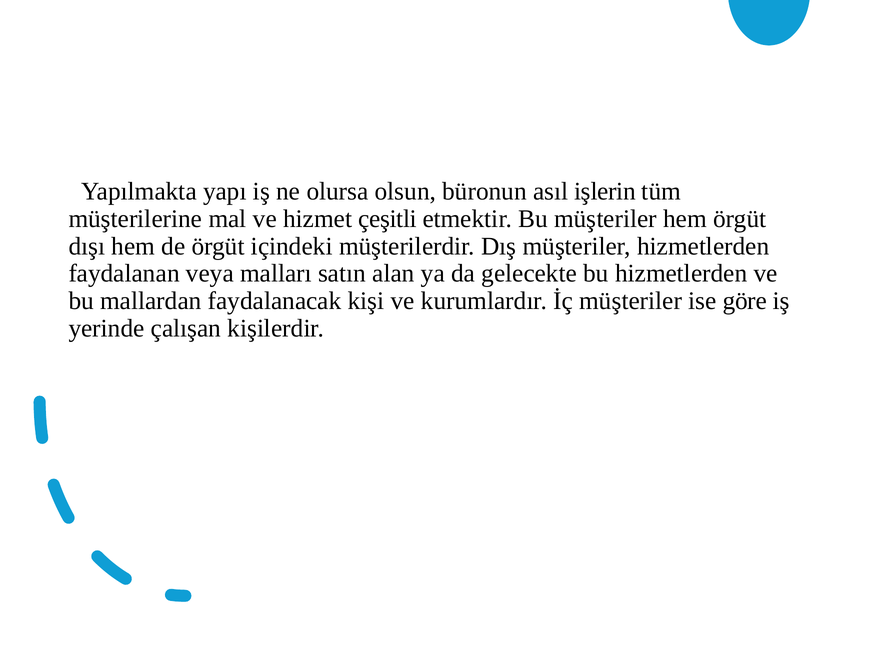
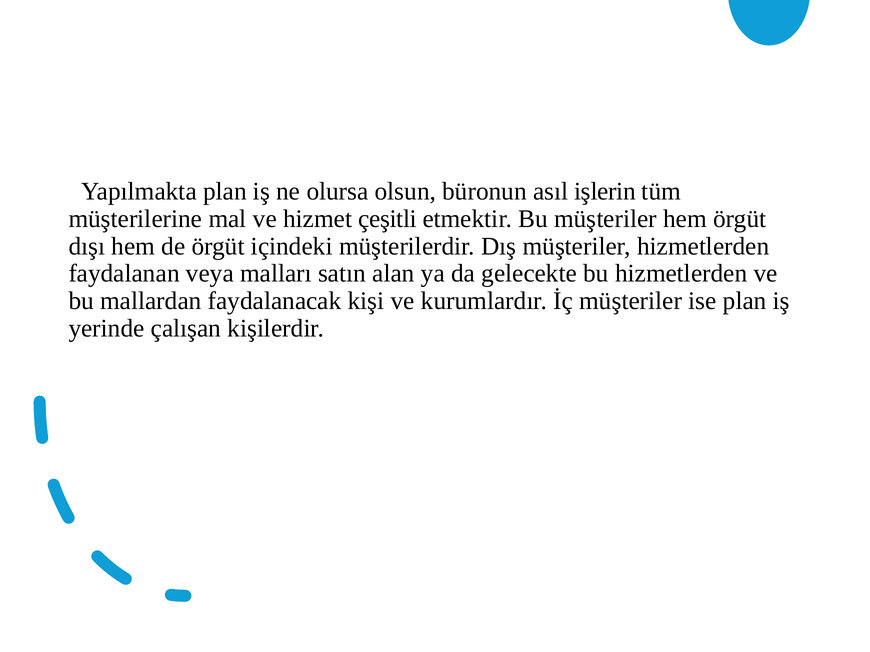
Yapılmakta yapı: yapı -> plan
ise göre: göre -> plan
